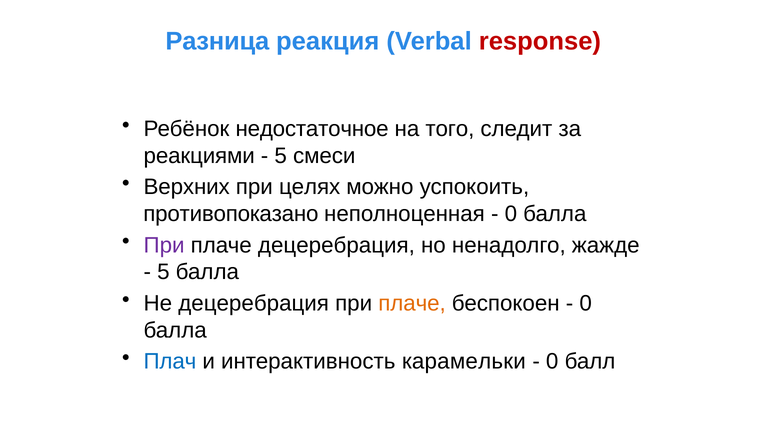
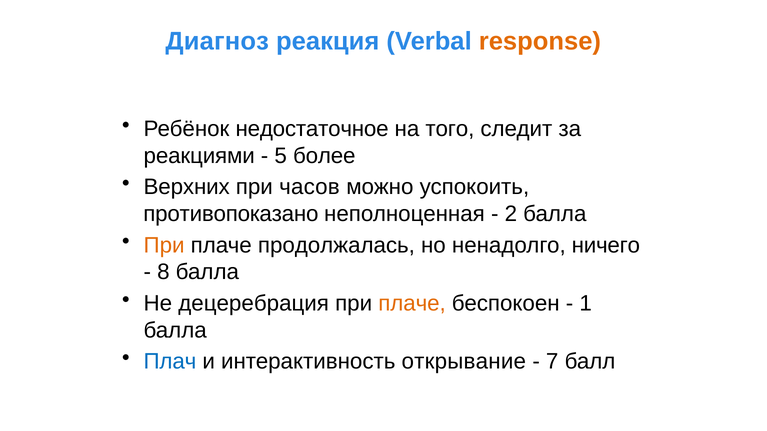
Разница: Разница -> Диагноз
response colour: red -> orange
смеси: смеси -> более
целях: целях -> часов
0 at (511, 214): 0 -> 2
При at (164, 245) colour: purple -> orange
плаче децеребрация: децеребрация -> продолжалась
жажде: жажде -> ничего
5 at (163, 272): 5 -> 8
0 at (586, 304): 0 -> 1
карамельки: карамельки -> открывание
0 at (552, 362): 0 -> 7
